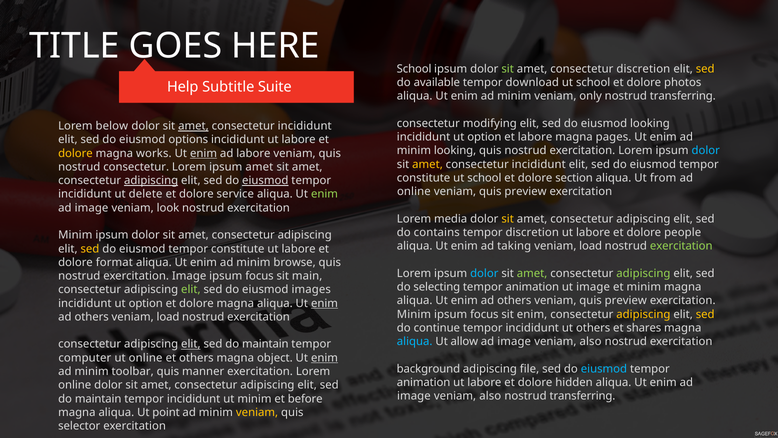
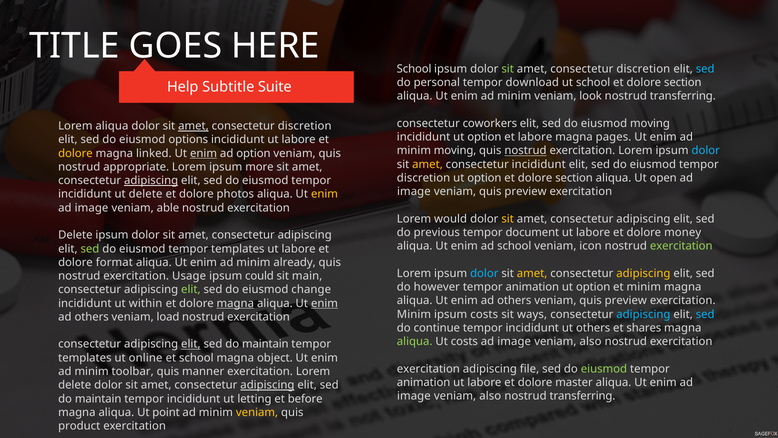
sed at (705, 69) colour: yellow -> light blue
available: available -> personal
photos at (683, 82): photos -> section
only: only -> look
modifying: modifying -> coworkers
eiusmod looking: looking -> moving
Lorem below: below -> aliqua
incididunt at (305, 126): incididunt -> discretion
minim looking: looking -> moving
nostrud at (526, 151) underline: none -> present
works: works -> linked
ad labore: labore -> option
nostrud consectetur: consectetur -> appropriate
ipsum amet: amet -> more
constitute at (424, 178): constitute -> discretion
school at (484, 178): school -> option
from: from -> open
eiusmod at (265, 180) underline: present -> none
online at (414, 191): online -> image
service: service -> photos
enim at (325, 194) colour: light green -> yellow
look: look -> able
media: media -> would
contains: contains -> previous
tempor discretion: discretion -> document
people: people -> money
Minim at (75, 235): Minim -> Delete
ad taking: taking -> school
load at (591, 246): load -> icon
sed at (90, 249) colour: yellow -> light green
constitute at (238, 249): constitute -> templates
browse: browse -> already
amet at (532, 273) colour: light green -> yellow
adipiscing at (643, 273) colour: light green -> yellow
exercitation Image: Image -> Usage
focus at (259, 276): focus -> could
selecting: selecting -> however
image at (593, 287): image -> option
images: images -> change
option at (146, 303): option -> within
magna at (235, 303) underline: none -> present
focus at (484, 314): focus -> costs
sit enim: enim -> ways
adipiscing at (643, 314) colour: yellow -> light blue
sed at (705, 314) colour: yellow -> light blue
aliqua at (415, 341) colour: light blue -> light green
Ut allow: allow -> costs
computer at (85, 358): computer -> templates
et others: others -> school
enim at (325, 358) underline: present -> none
background at (428, 369): background -> exercitation
eiusmod at (604, 369) colour: light blue -> light green
hidden: hidden -> master
online at (75, 385): online -> delete
adipiscing at (267, 385) underline: none -> present
ut minim: minim -> letting
selector: selector -> product
